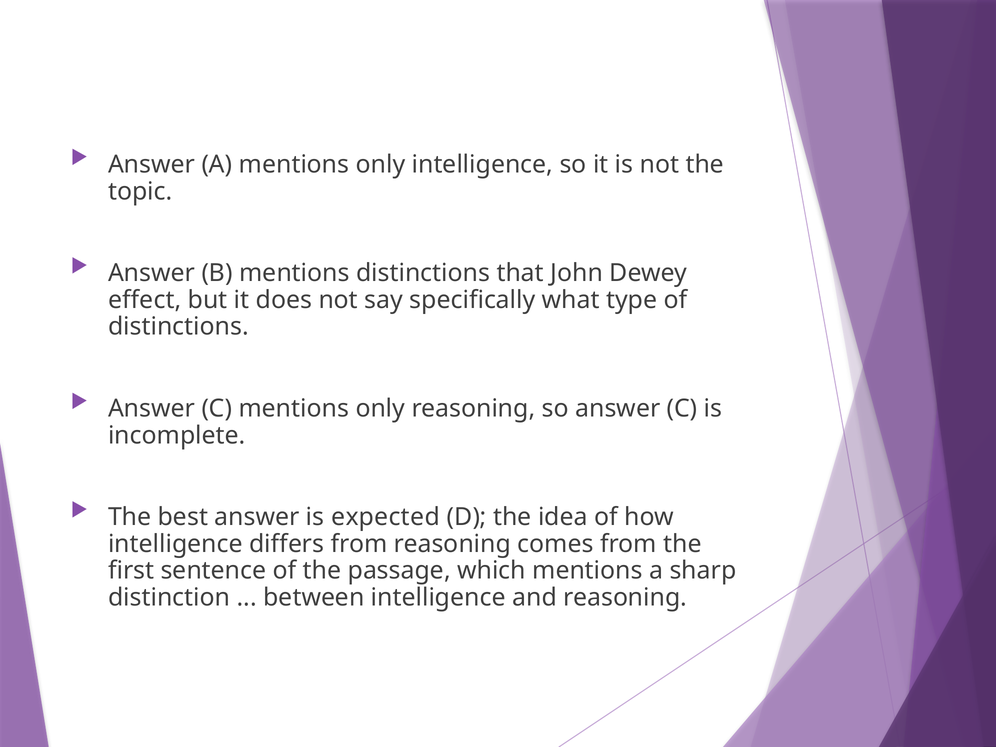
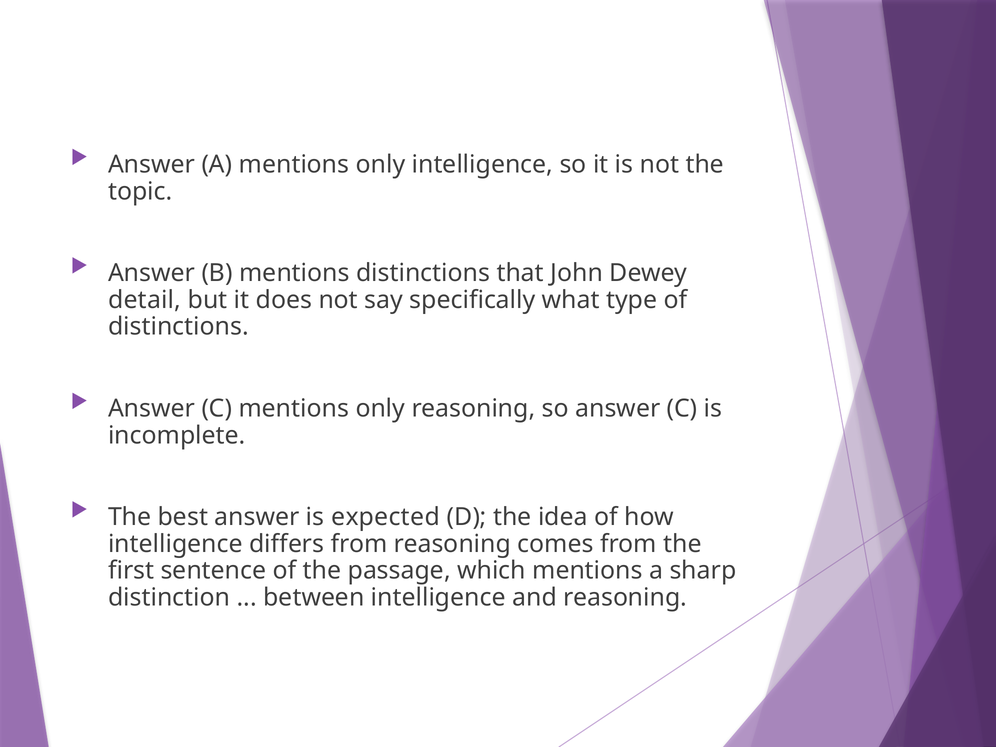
effect: effect -> detail
